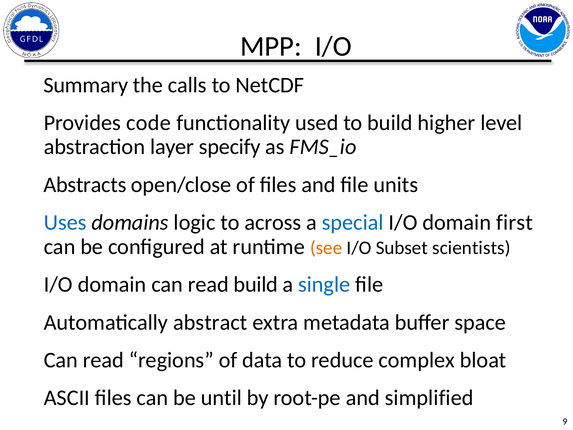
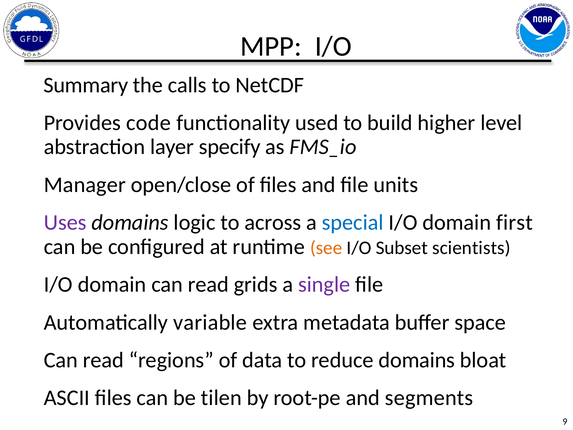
Abstracts: Abstracts -> Manager
Uses colour: blue -> purple
read build: build -> grids
single colour: blue -> purple
abstract: abstract -> variable
reduce complex: complex -> domains
until: until -> tilen
simplified: simplified -> segments
